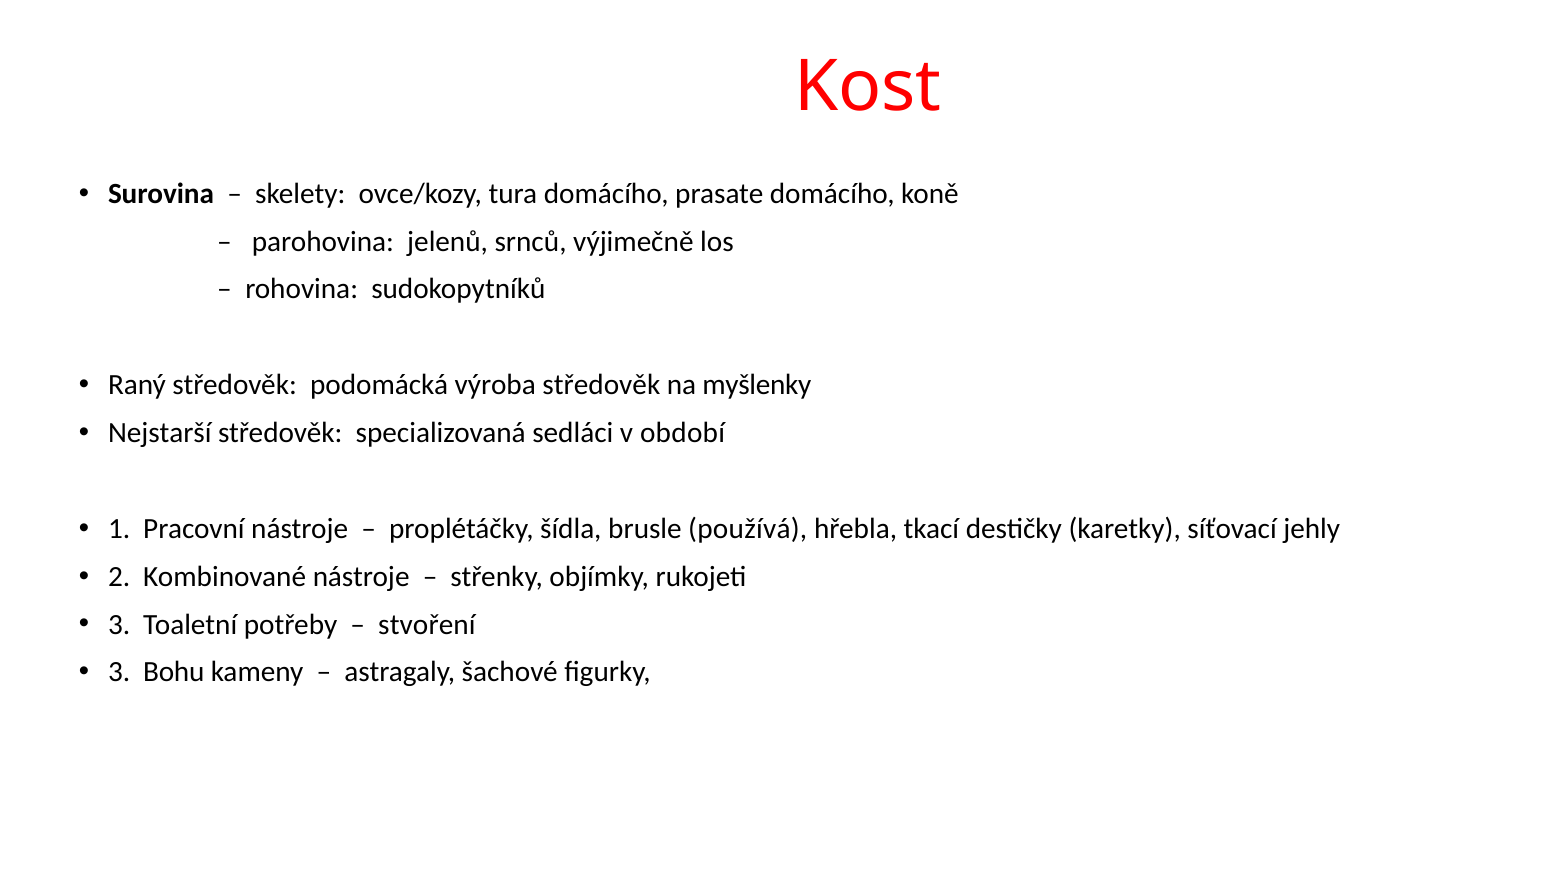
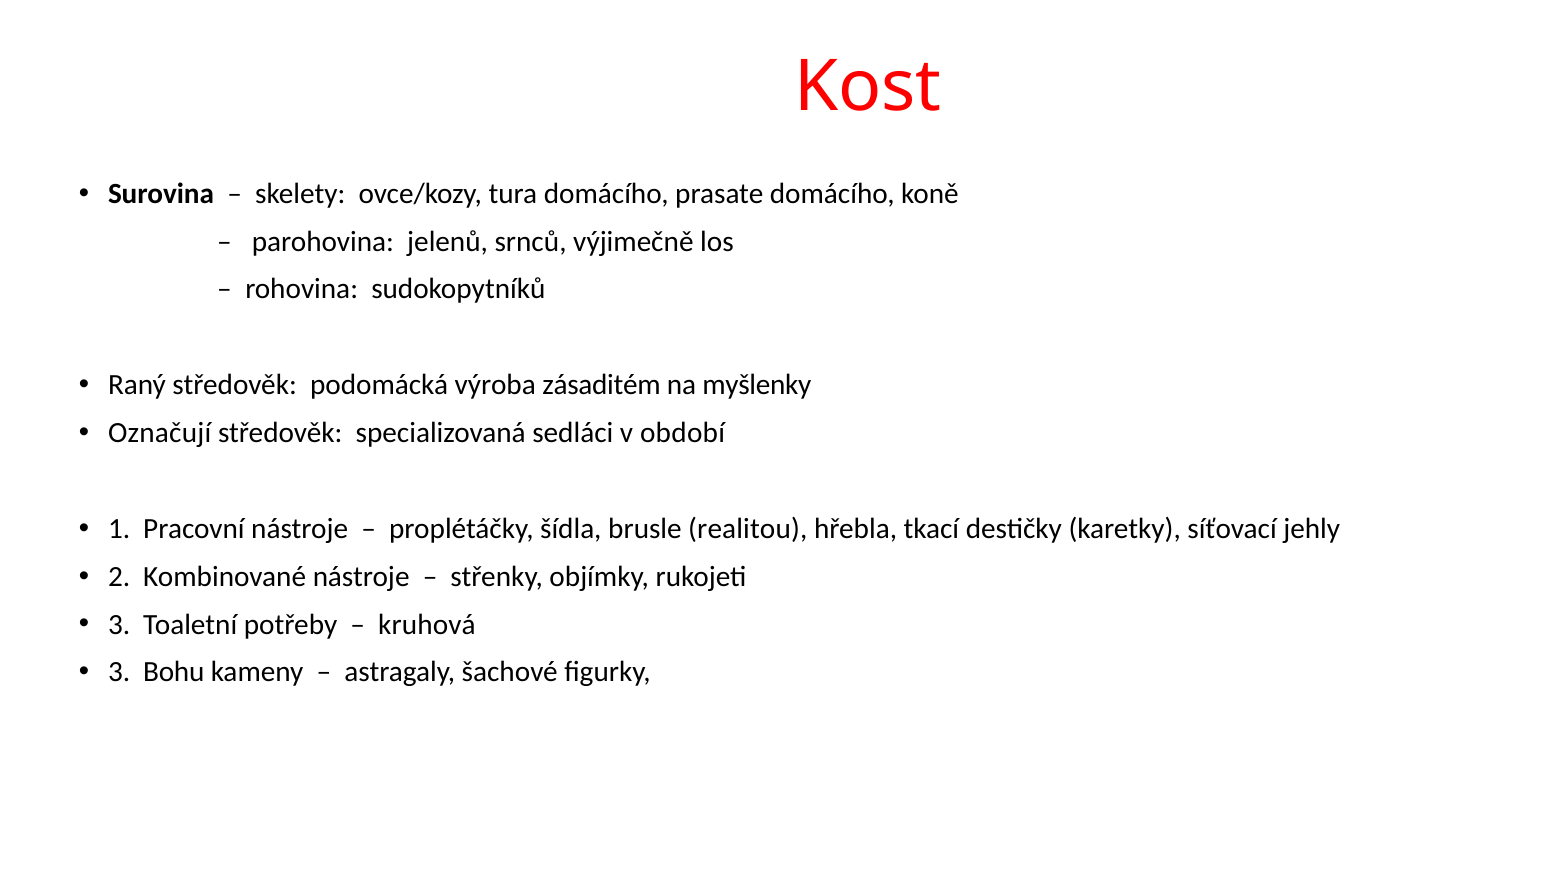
výroba středověk: středověk -> zásaditém
Nejstarší: Nejstarší -> Označují
používá: používá -> realitou
stvoření: stvoření -> kruhová
